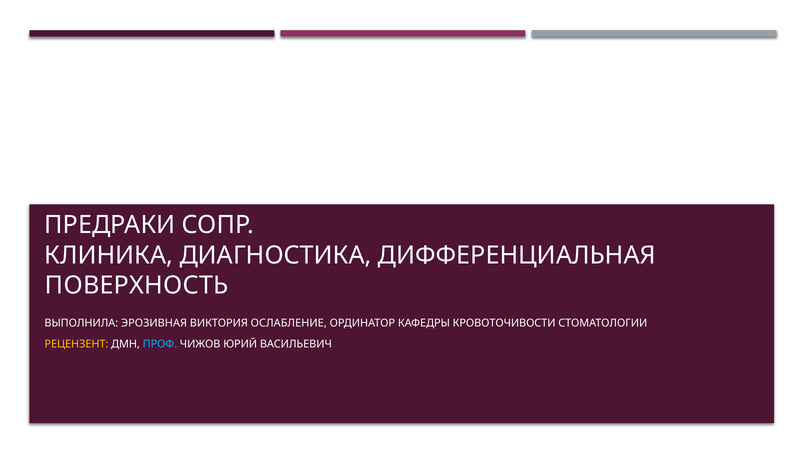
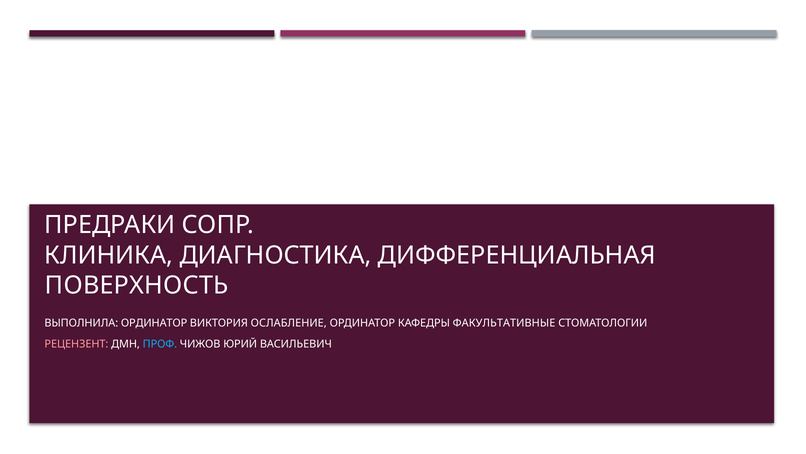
ВЫПОЛНИЛА ЭРОЗИВНАЯ: ЭРОЗИВНАЯ -> ОРДИНАТОР
КРОВОТОЧИВОСТИ: КРОВОТОЧИВОСТИ -> ФАКУЛЬТАТИВНЫЕ
РЕЦЕНЗЕНТ colour: yellow -> pink
